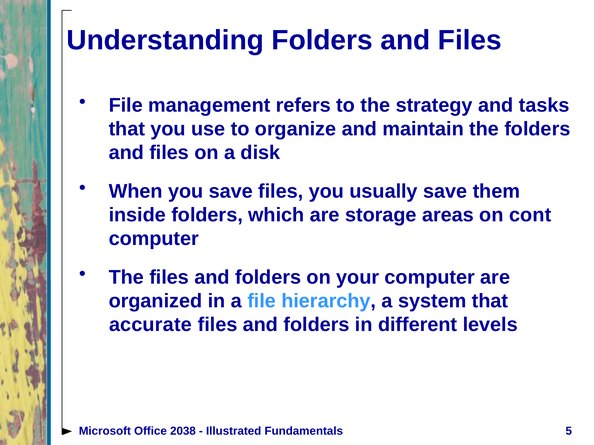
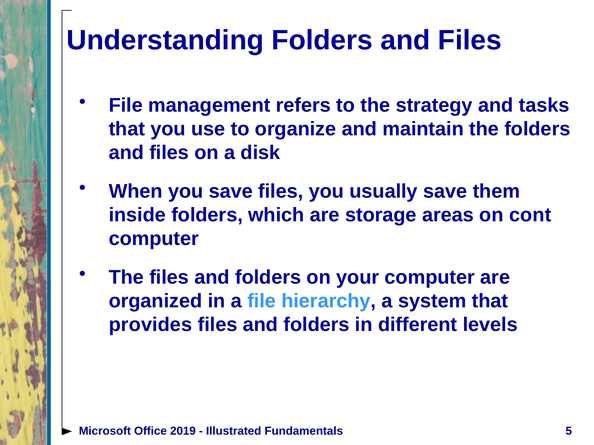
accurate: accurate -> provides
2038: 2038 -> 2019
